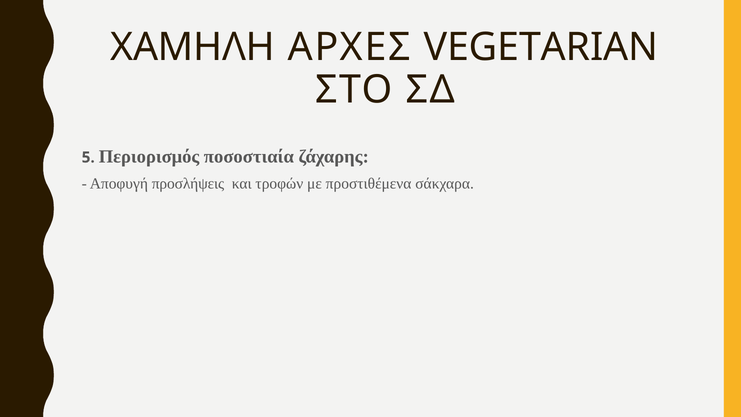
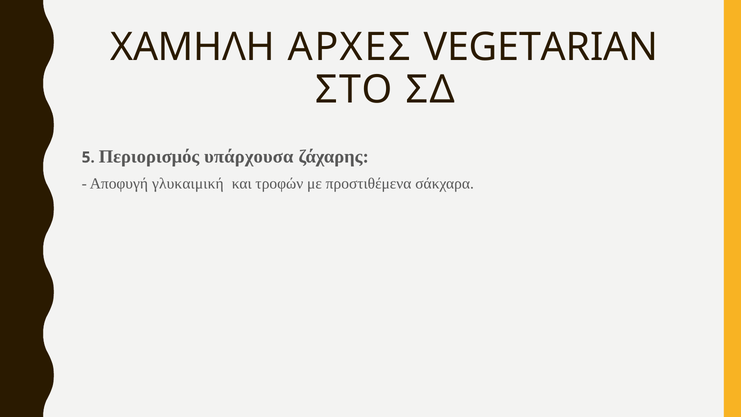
ποσοστιαία: ποσοστιαία -> υπάρχουσα
προσλήψεις: προσλήψεις -> γλυκαιμική
